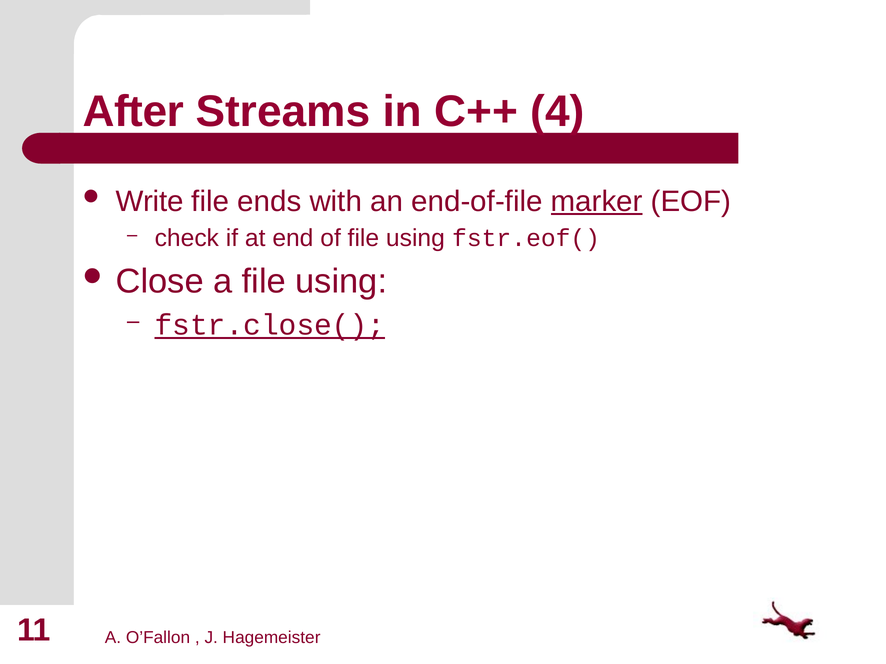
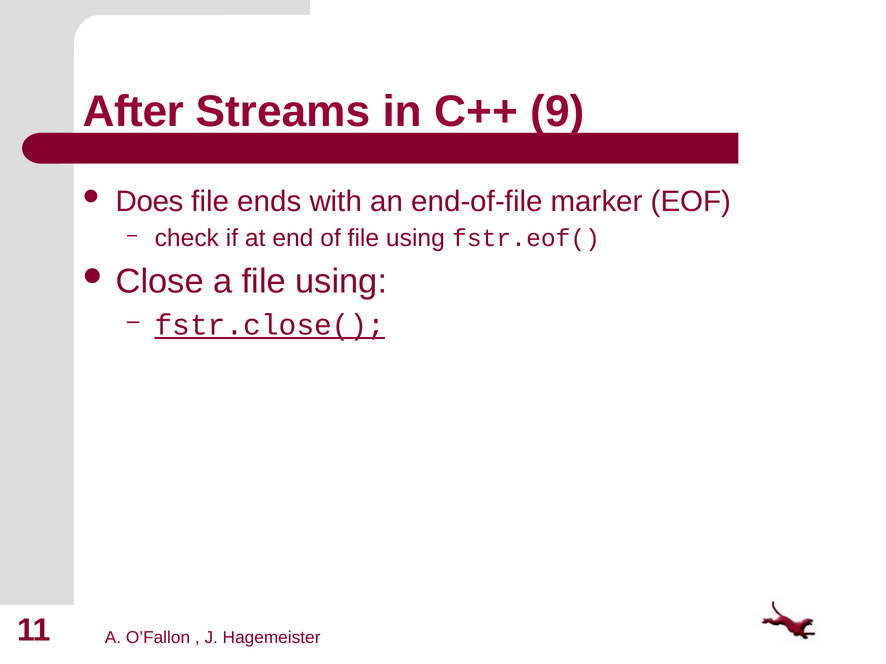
4: 4 -> 9
Write: Write -> Does
marker underline: present -> none
